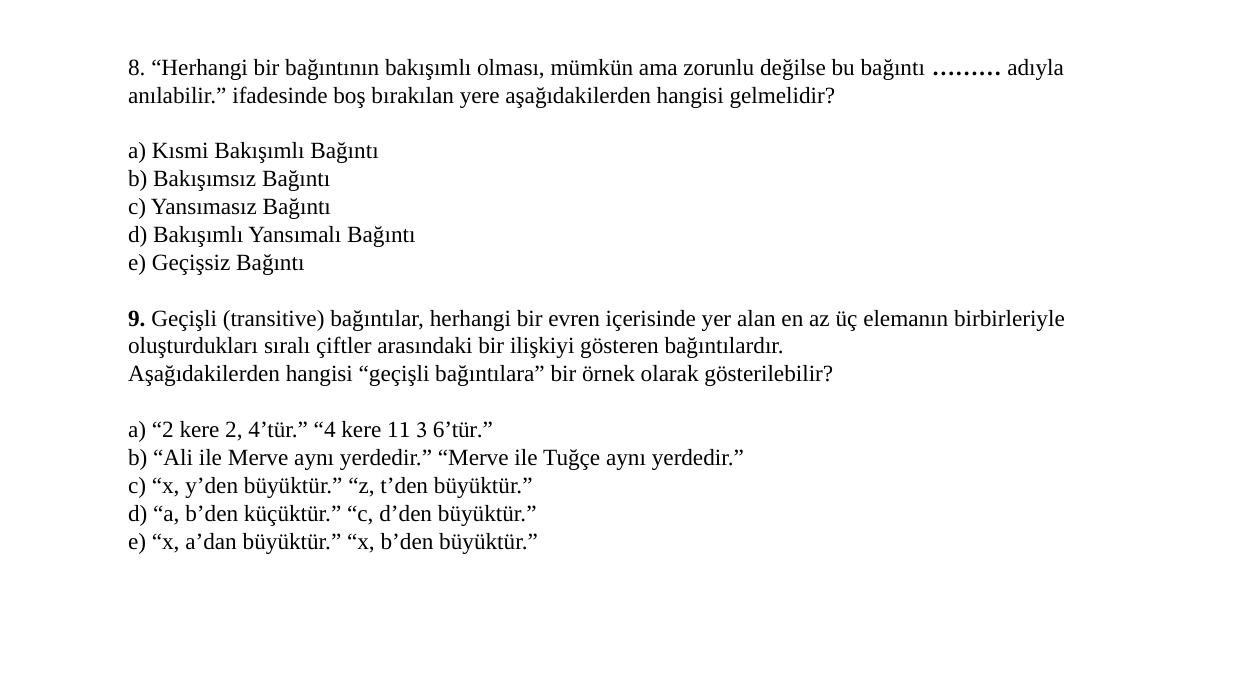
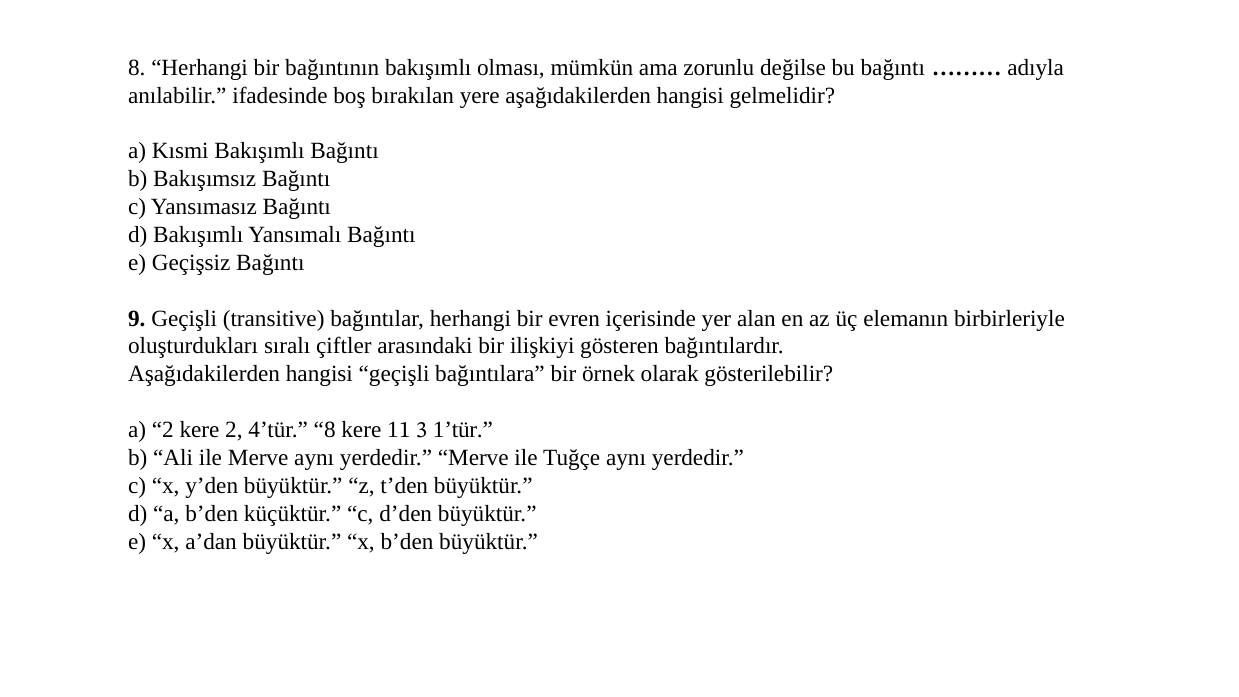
4’tür 4: 4 -> 8
6’tür: 6’tür -> 1’tür
